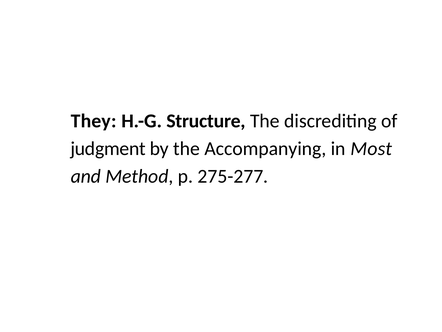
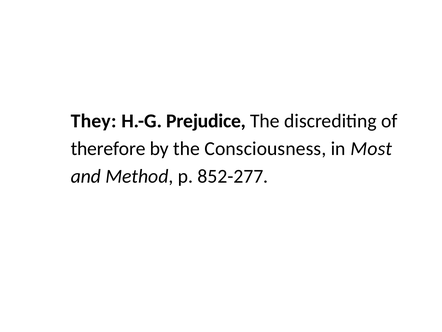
Structure: Structure -> Prejudice
judgment: judgment -> therefore
Accompanying: Accompanying -> Consciousness
275-277: 275-277 -> 852-277
